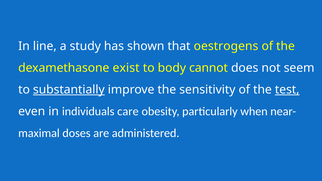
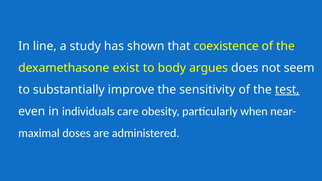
oestrogens: oestrogens -> coexistence
cannot: cannot -> argues
substantially underline: present -> none
